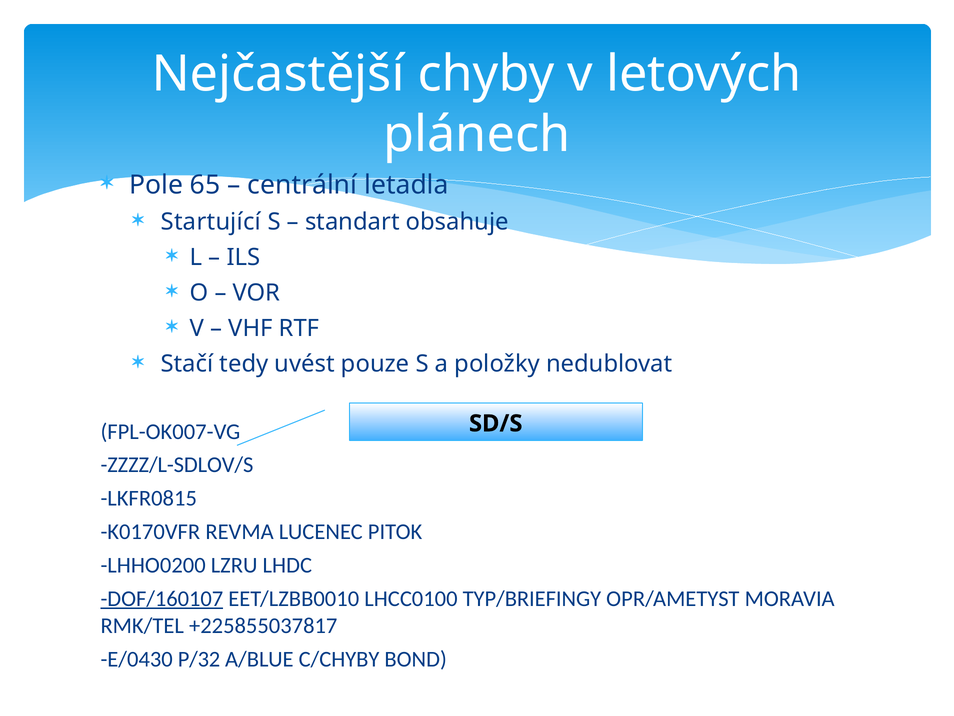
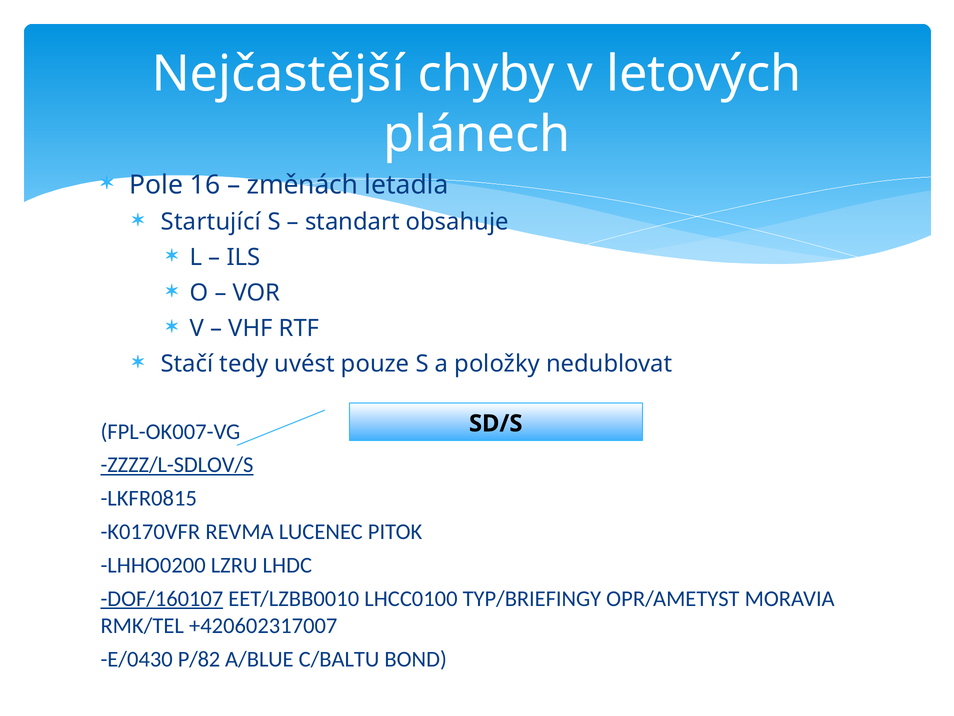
65: 65 -> 16
centrální: centrální -> změnách
ZZZZ/L-SDLOV/S underline: none -> present
+225855037817: +225855037817 -> +420602317007
P/32: P/32 -> P/82
C/CHYBY: C/CHYBY -> C/BALTU
